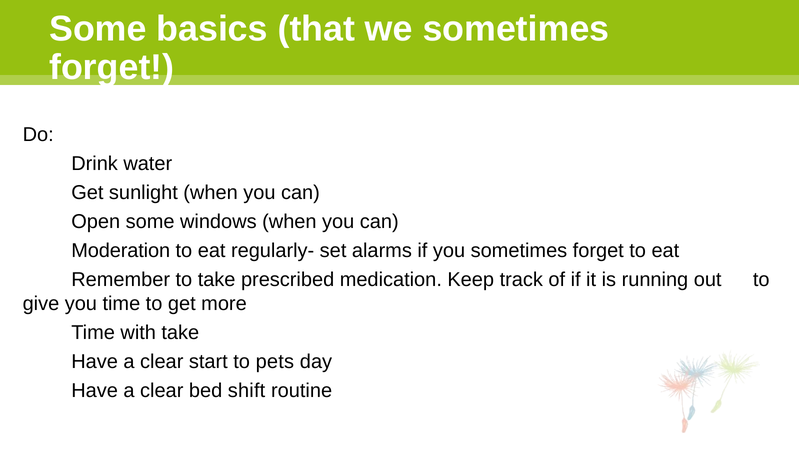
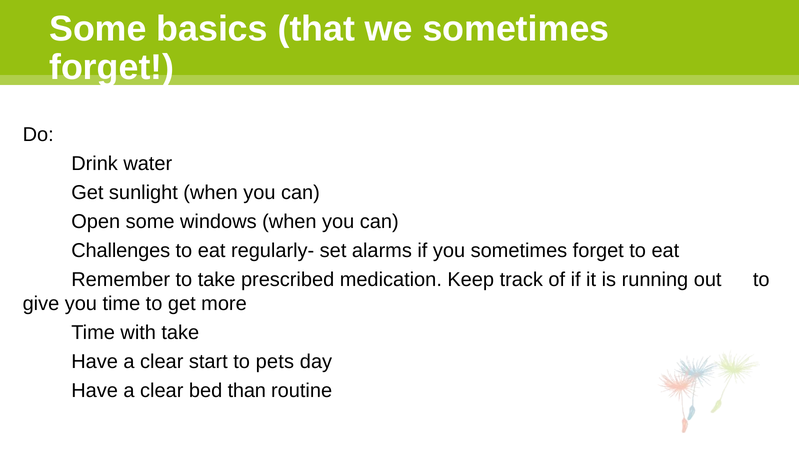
Moderation: Moderation -> Challenges
shift: shift -> than
